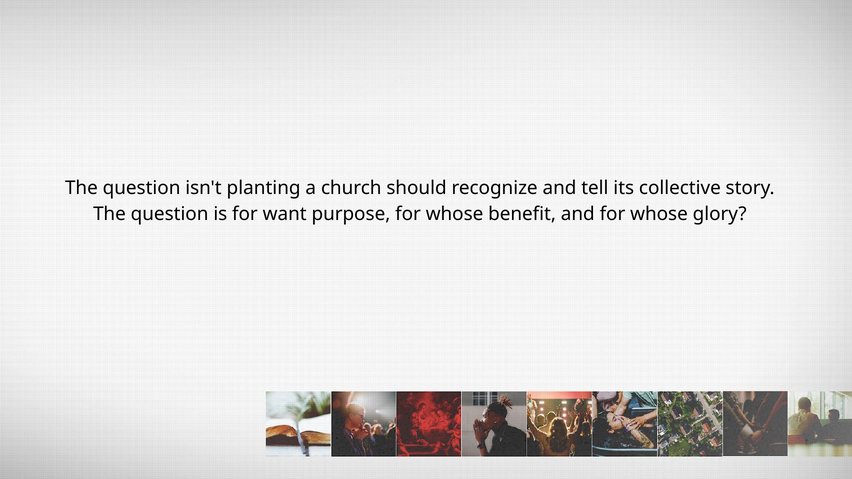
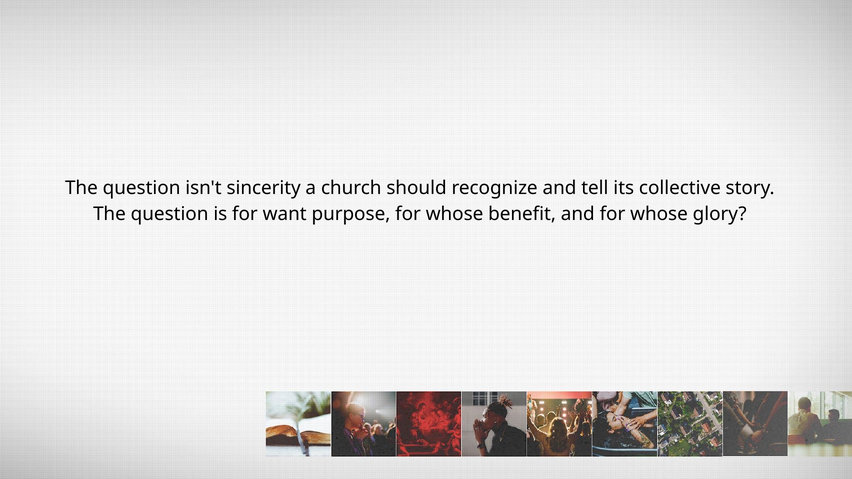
planting: planting -> sincerity
